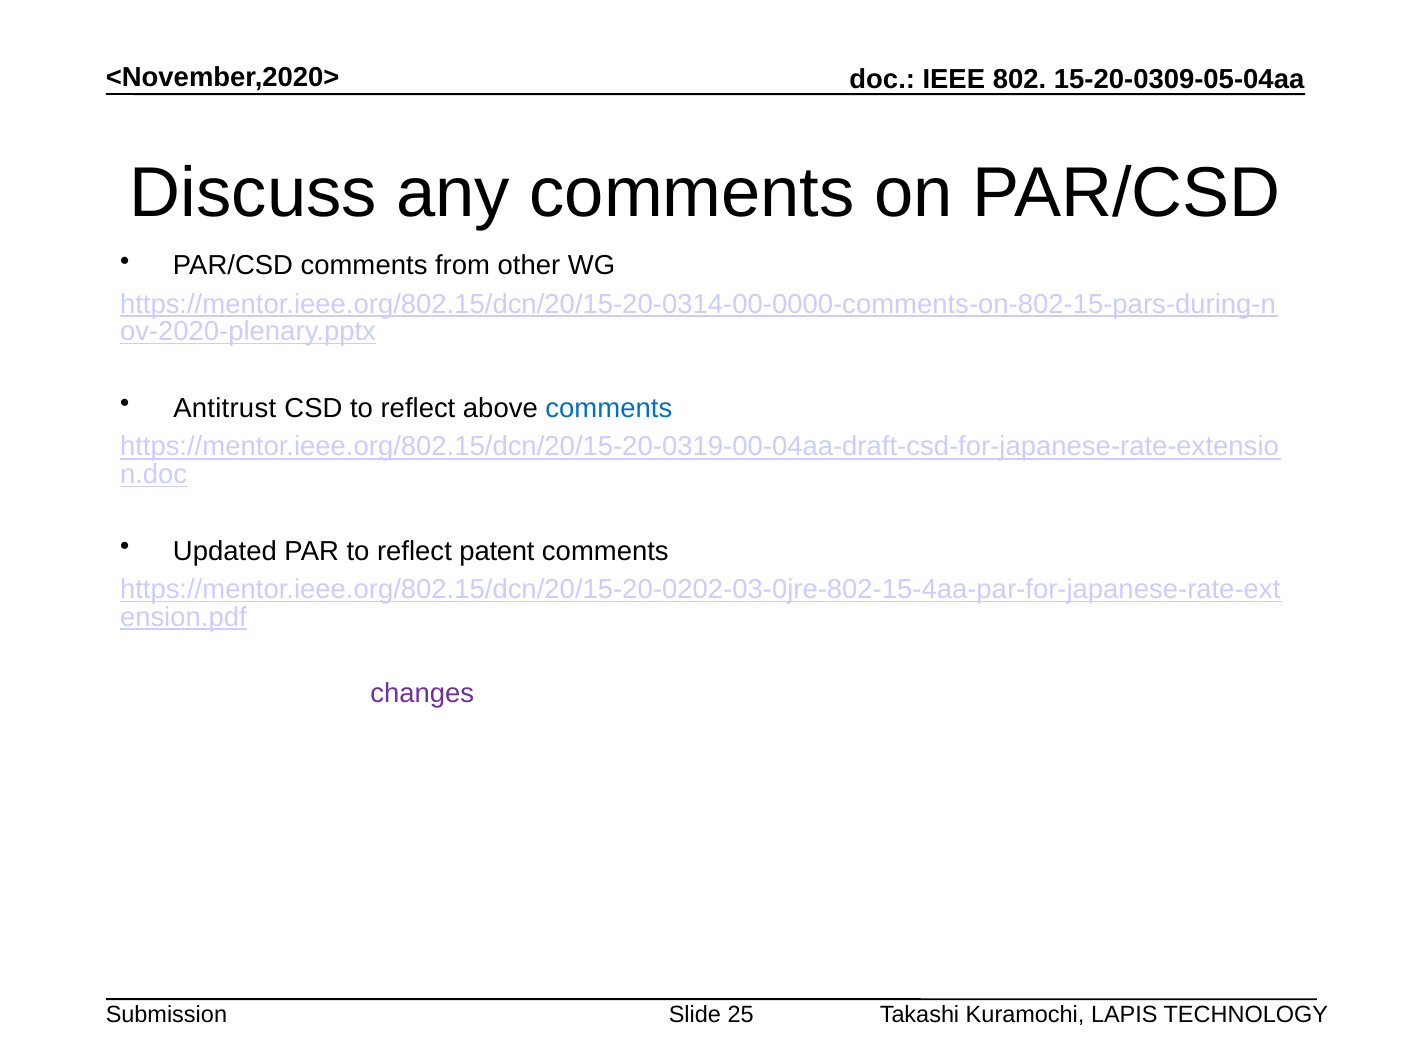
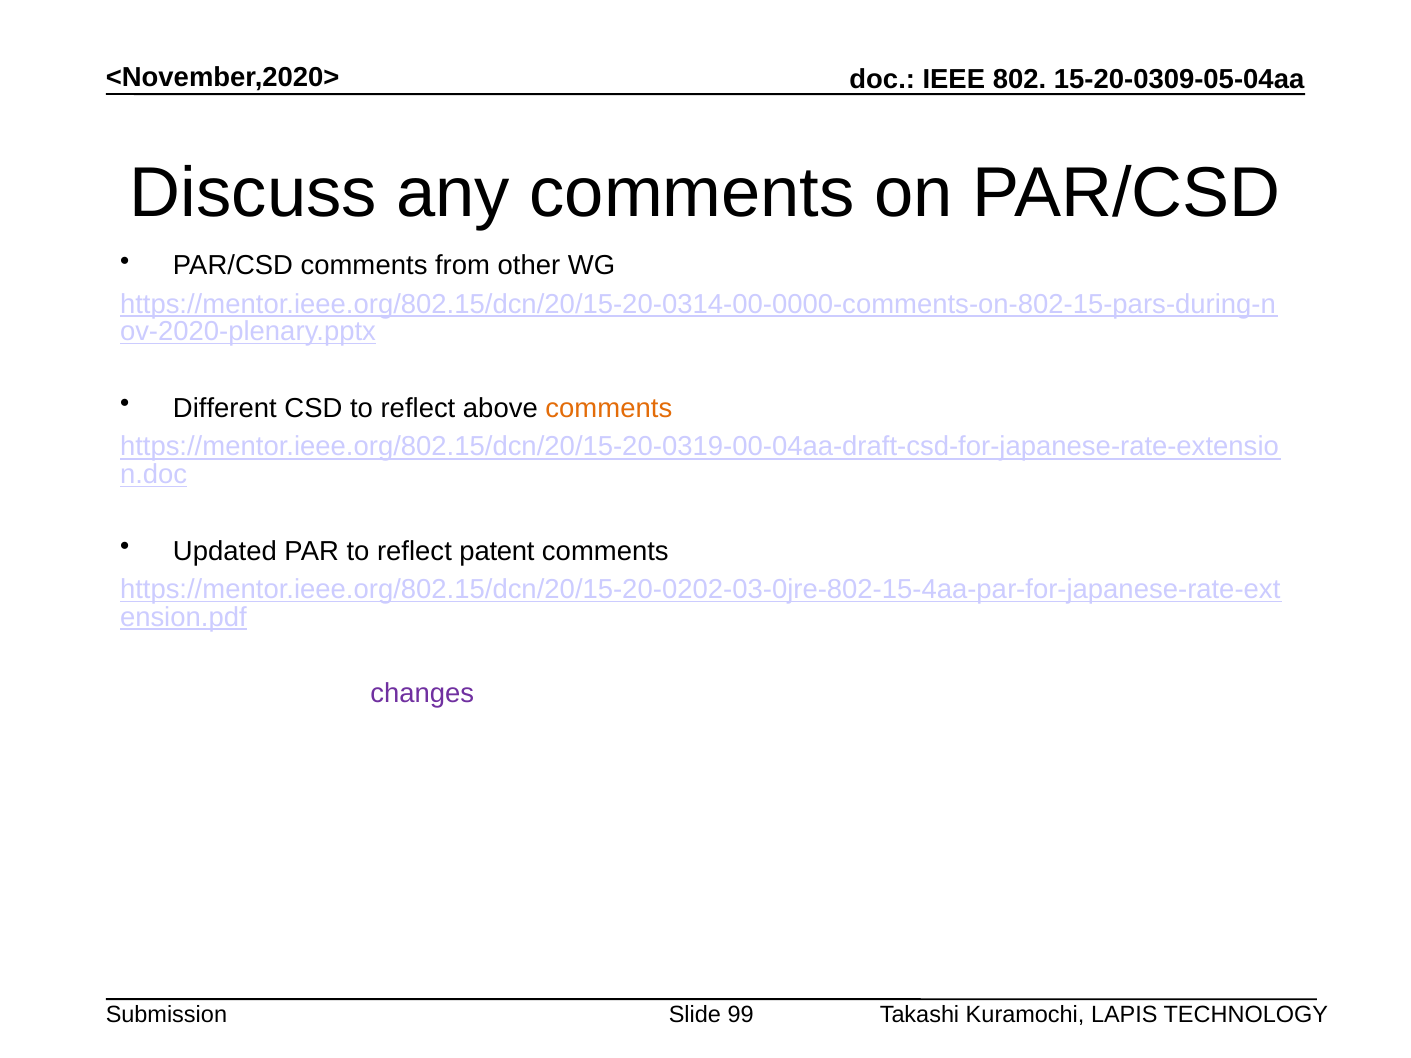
Antitrust: Antitrust -> Different
comments at (609, 408) colour: blue -> orange
25: 25 -> 99
